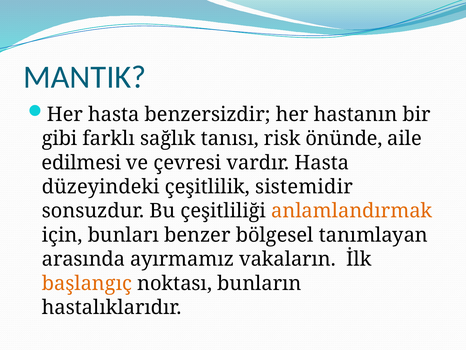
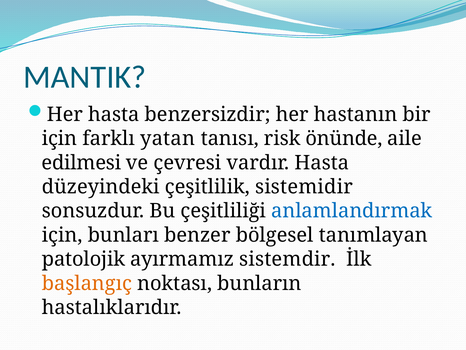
gibi at (60, 138): gibi -> için
sağlık: sağlık -> yatan
anlamlandırmak colour: orange -> blue
arasında: arasında -> patolojik
vakaların: vakaların -> sistemdir
